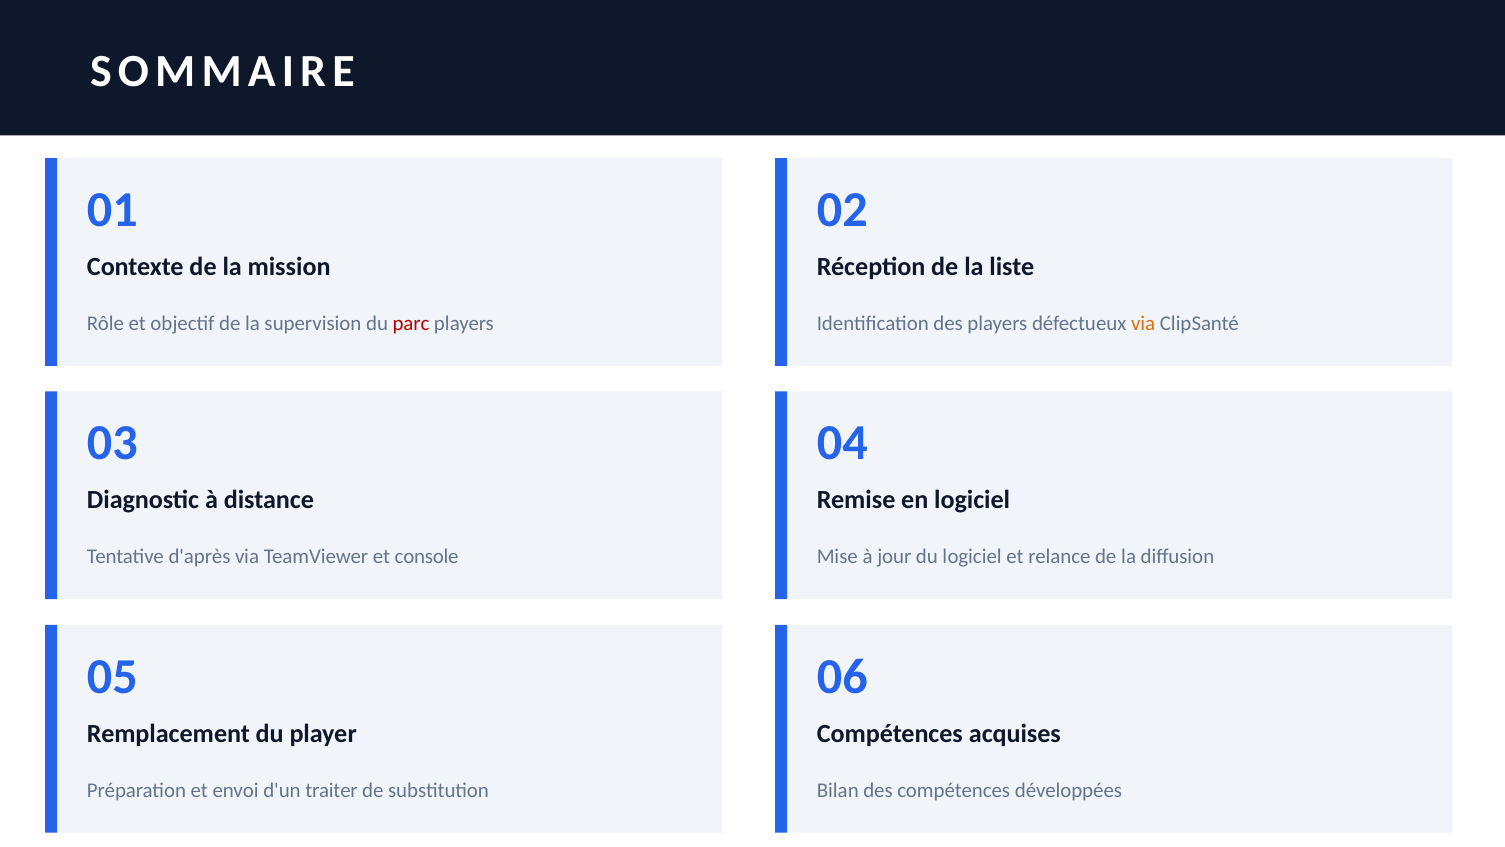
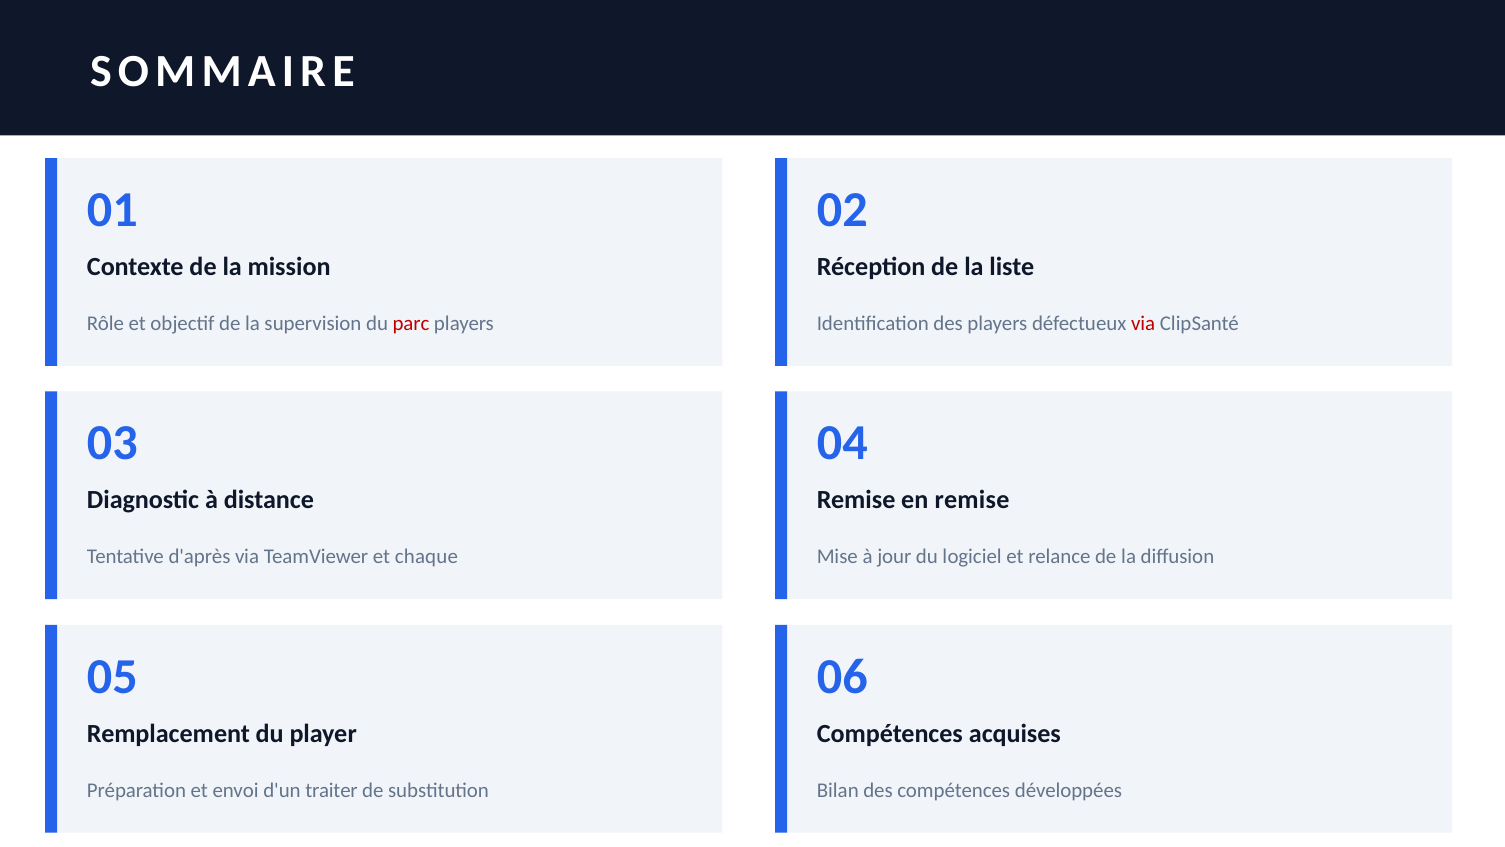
via at (1143, 323) colour: orange -> red
en logiciel: logiciel -> remise
console: console -> chaque
